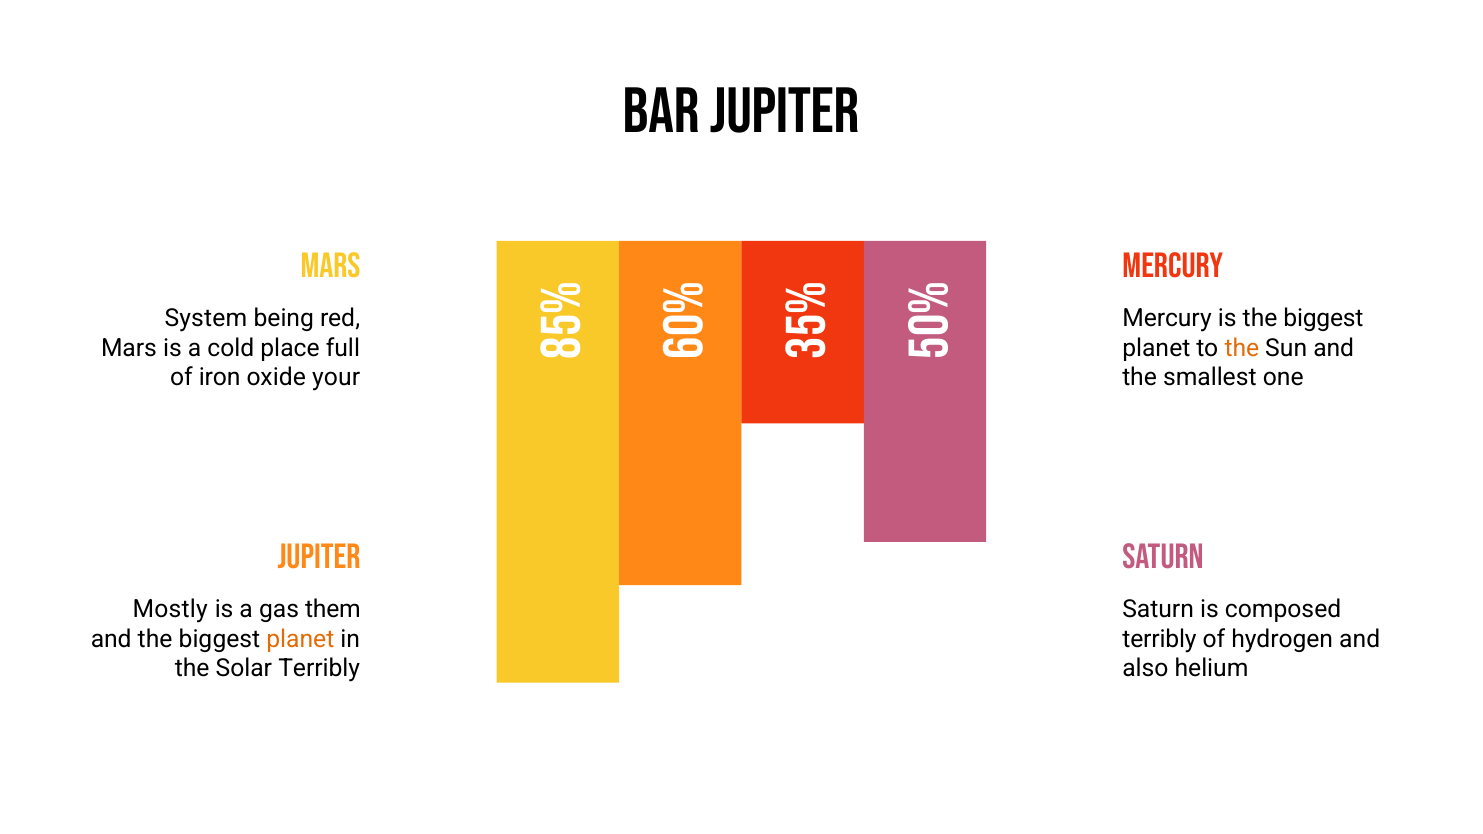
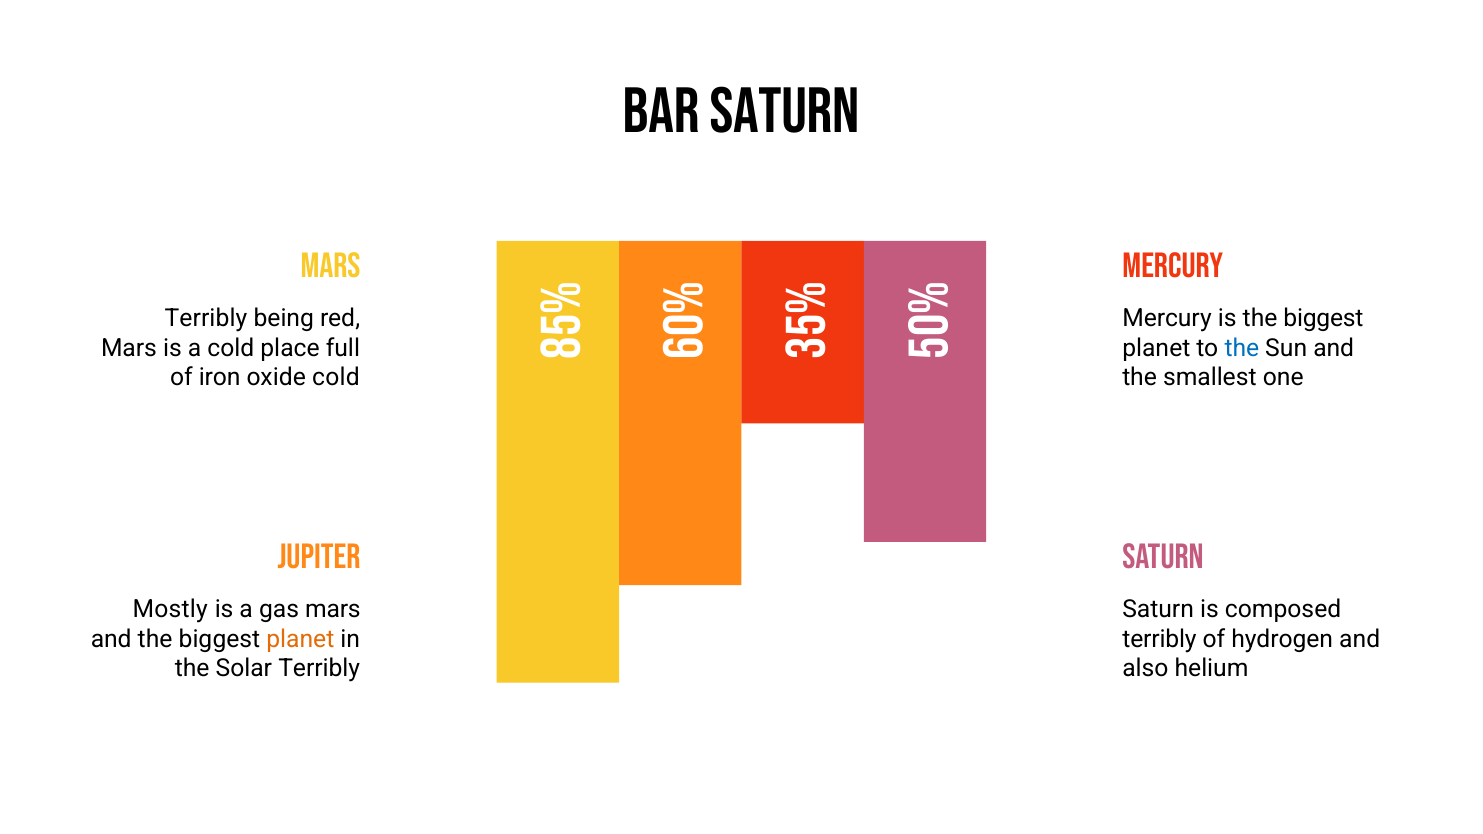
Bar jupiter: jupiter -> saturn
System at (206, 318): System -> Terribly
the at (1242, 348) colour: orange -> blue
oxide your: your -> cold
gas them: them -> mars
